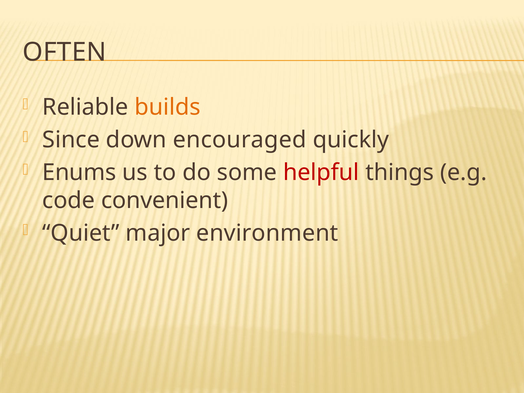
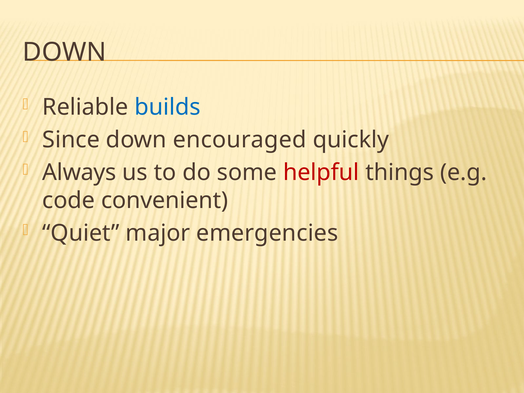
OFTEN at (64, 52): OFTEN -> DOWN
builds colour: orange -> blue
Enums: Enums -> Always
environment: environment -> emergencies
